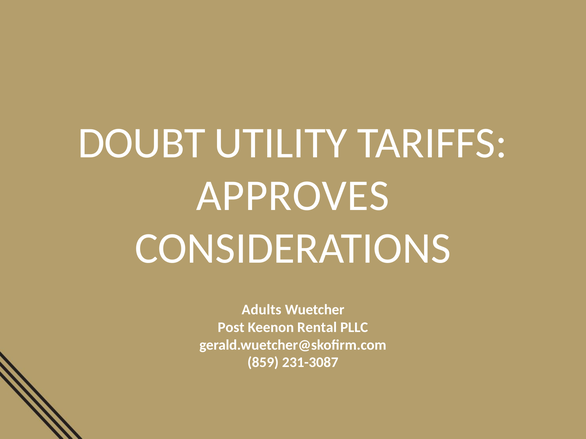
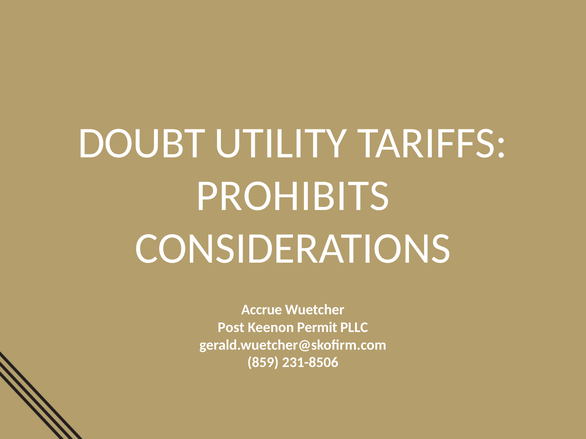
APPROVES: APPROVES -> PROHIBITS
Adults: Adults -> Accrue
Rental: Rental -> Permit
231-3087: 231-3087 -> 231-8506
